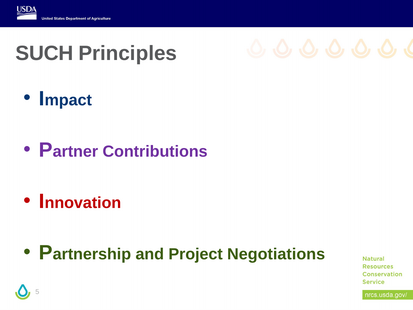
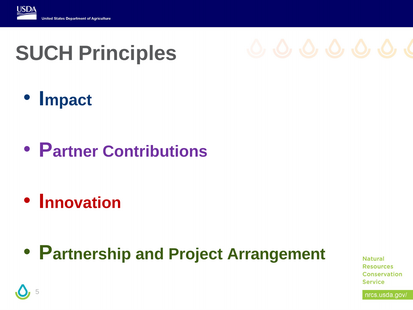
Negotiations: Negotiations -> Arrangement
